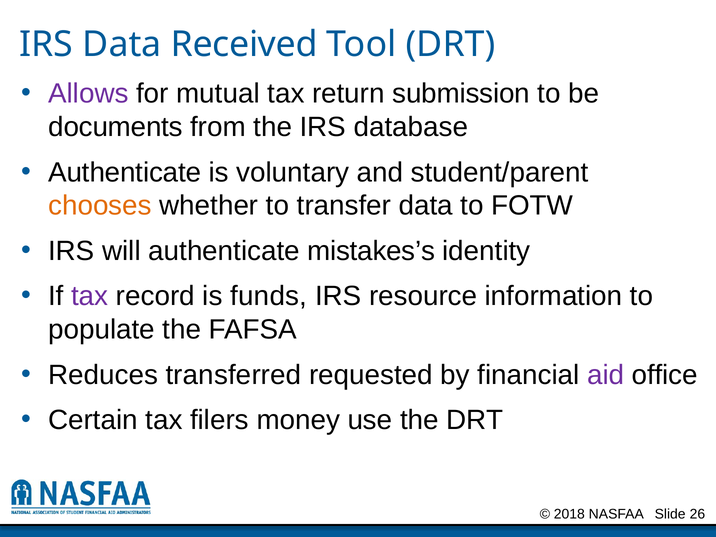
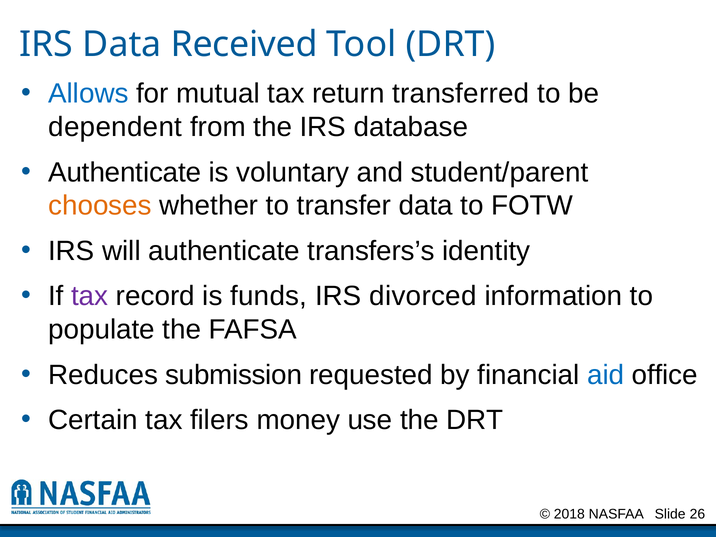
Allows colour: purple -> blue
submission: submission -> transferred
documents: documents -> dependent
mistakes’s: mistakes’s -> transfers’s
resource: resource -> divorced
transferred: transferred -> submission
aid colour: purple -> blue
